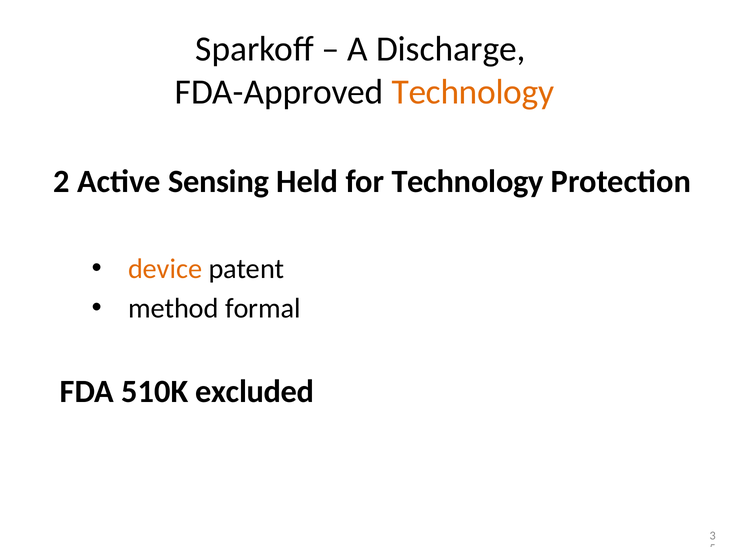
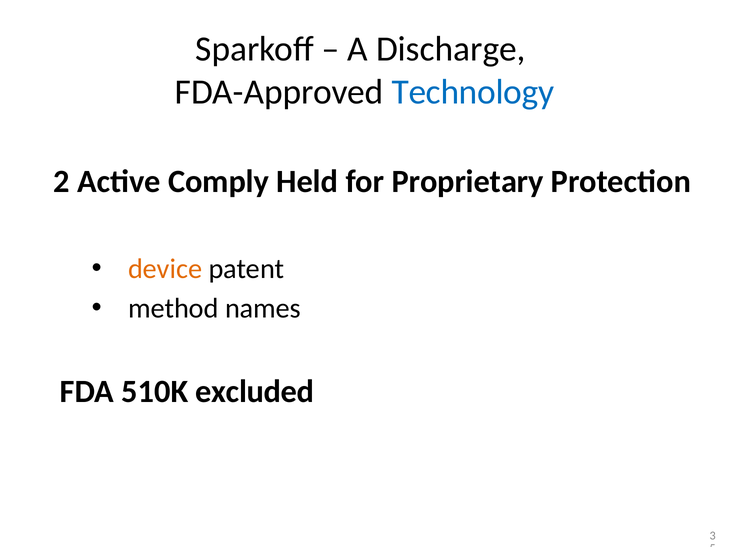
Technology at (473, 92) colour: orange -> blue
Sensing: Sensing -> Comply
for Technology: Technology -> Proprietary
formal: formal -> names
